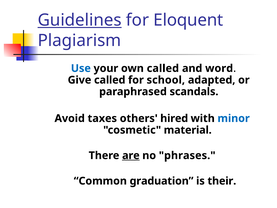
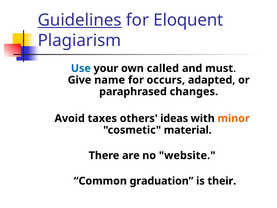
word: word -> must
Give called: called -> name
school: school -> occurs
scandals: scandals -> changes
hired: hired -> ideas
minor colour: blue -> orange
are underline: present -> none
phrases: phrases -> website
